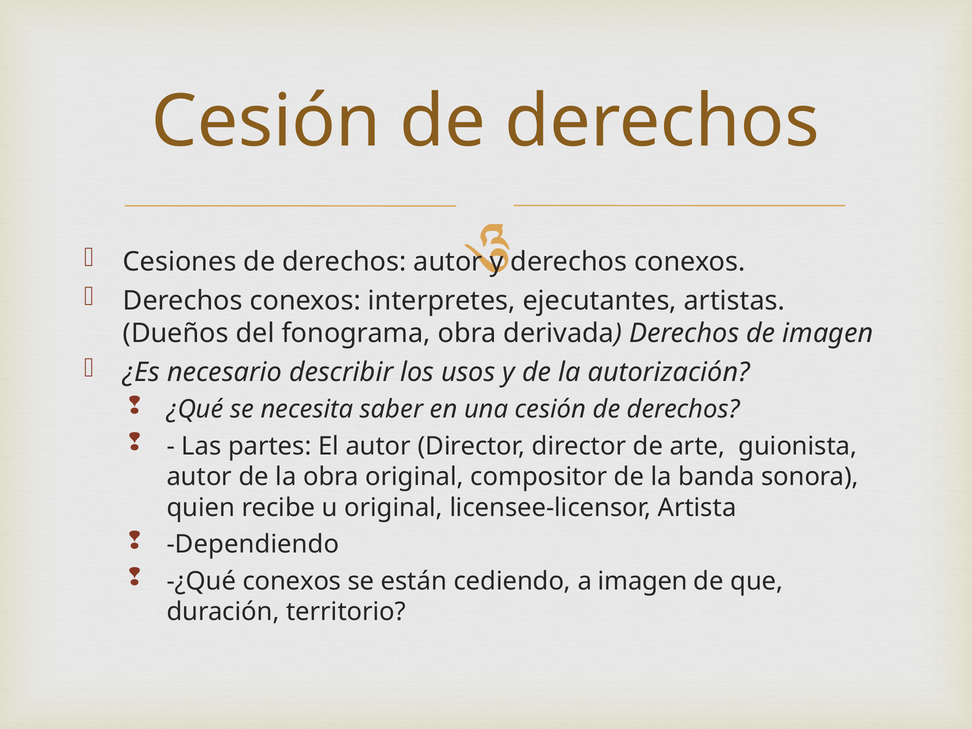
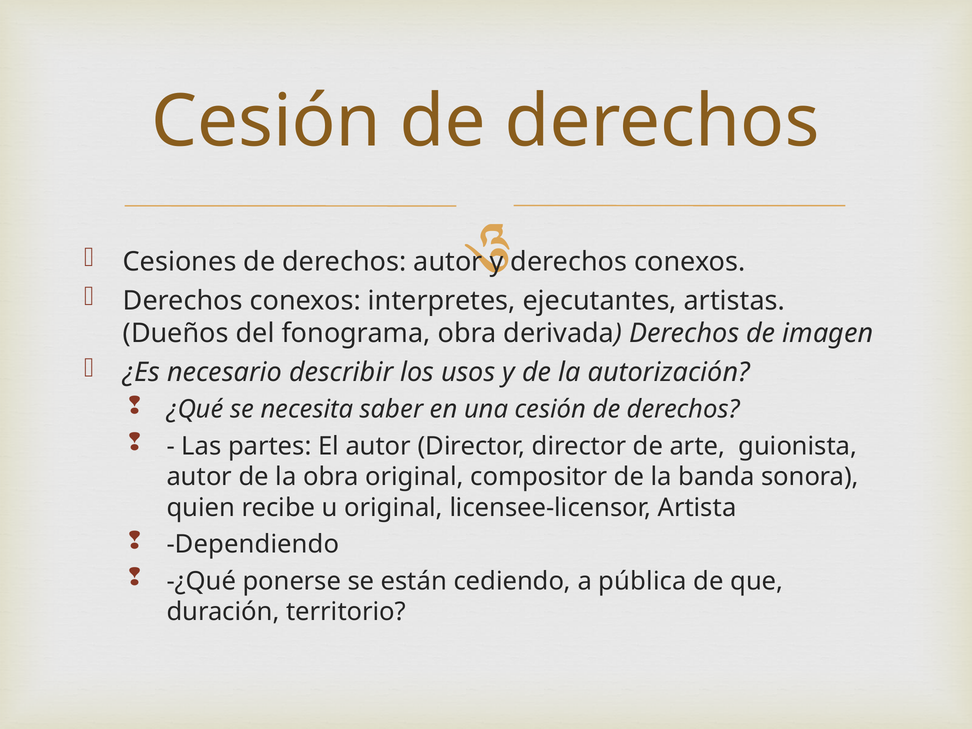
-¿Qué conexos: conexos -> ponerse
a imagen: imagen -> pública
